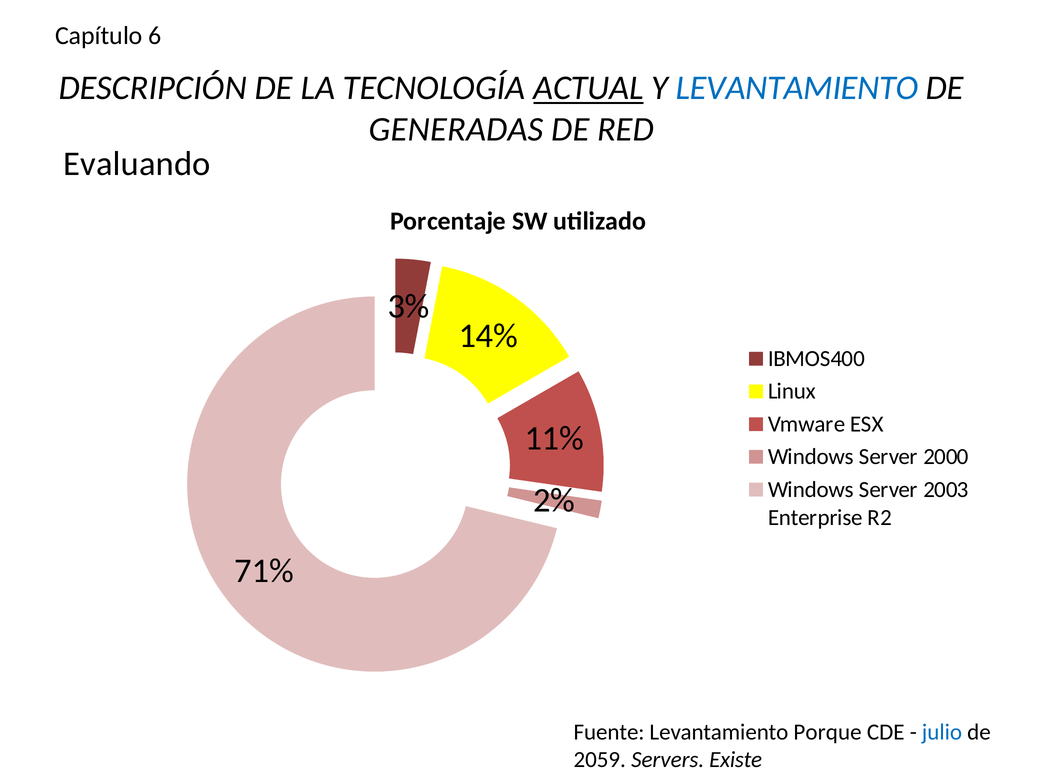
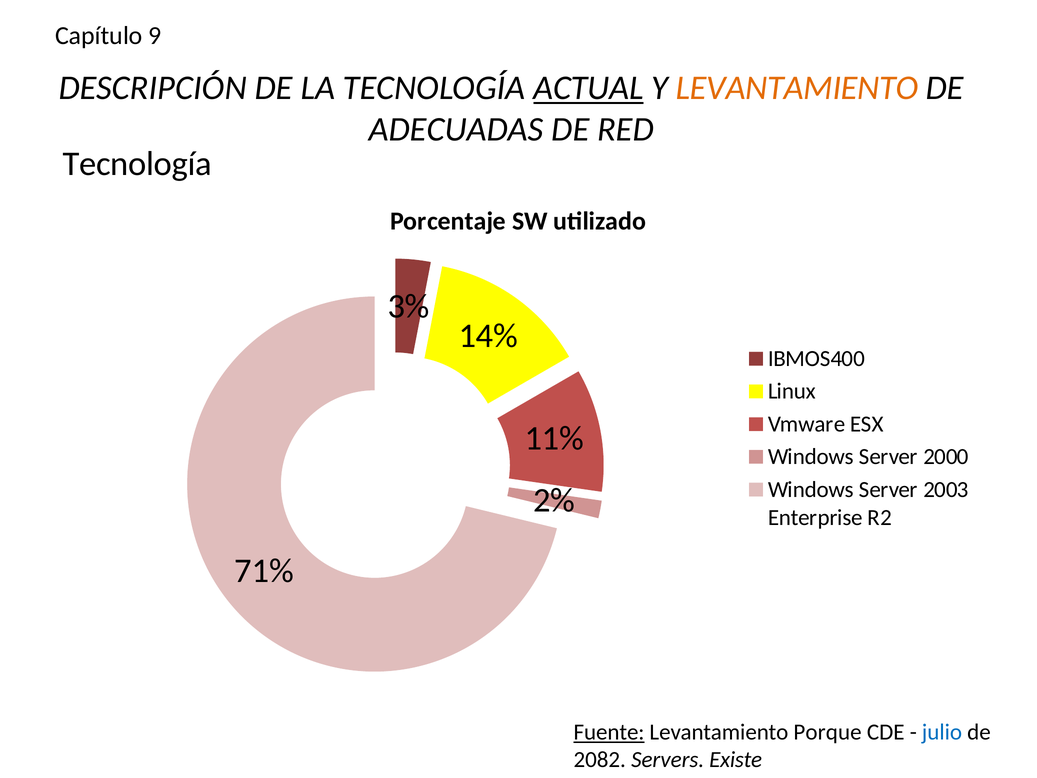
6: 6 -> 9
LEVANTAMIENTO at (797, 88) colour: blue -> orange
GENERADAS: GENERADAS -> ADECUADAS
Evaluando at (137, 164): Evaluando -> Tecnología
Fuente underline: none -> present
2059: 2059 -> 2082
